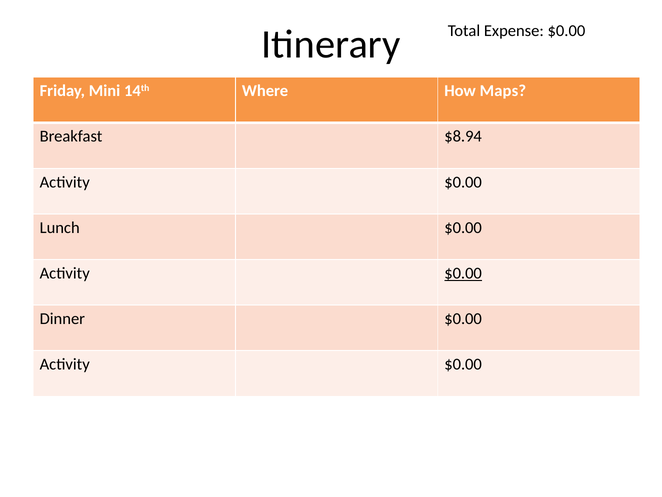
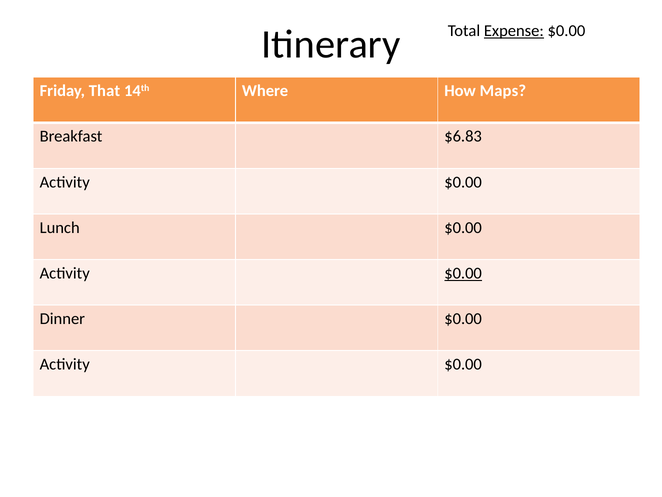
Expense underline: none -> present
Mini: Mini -> That
$8.94: $8.94 -> $6.83
